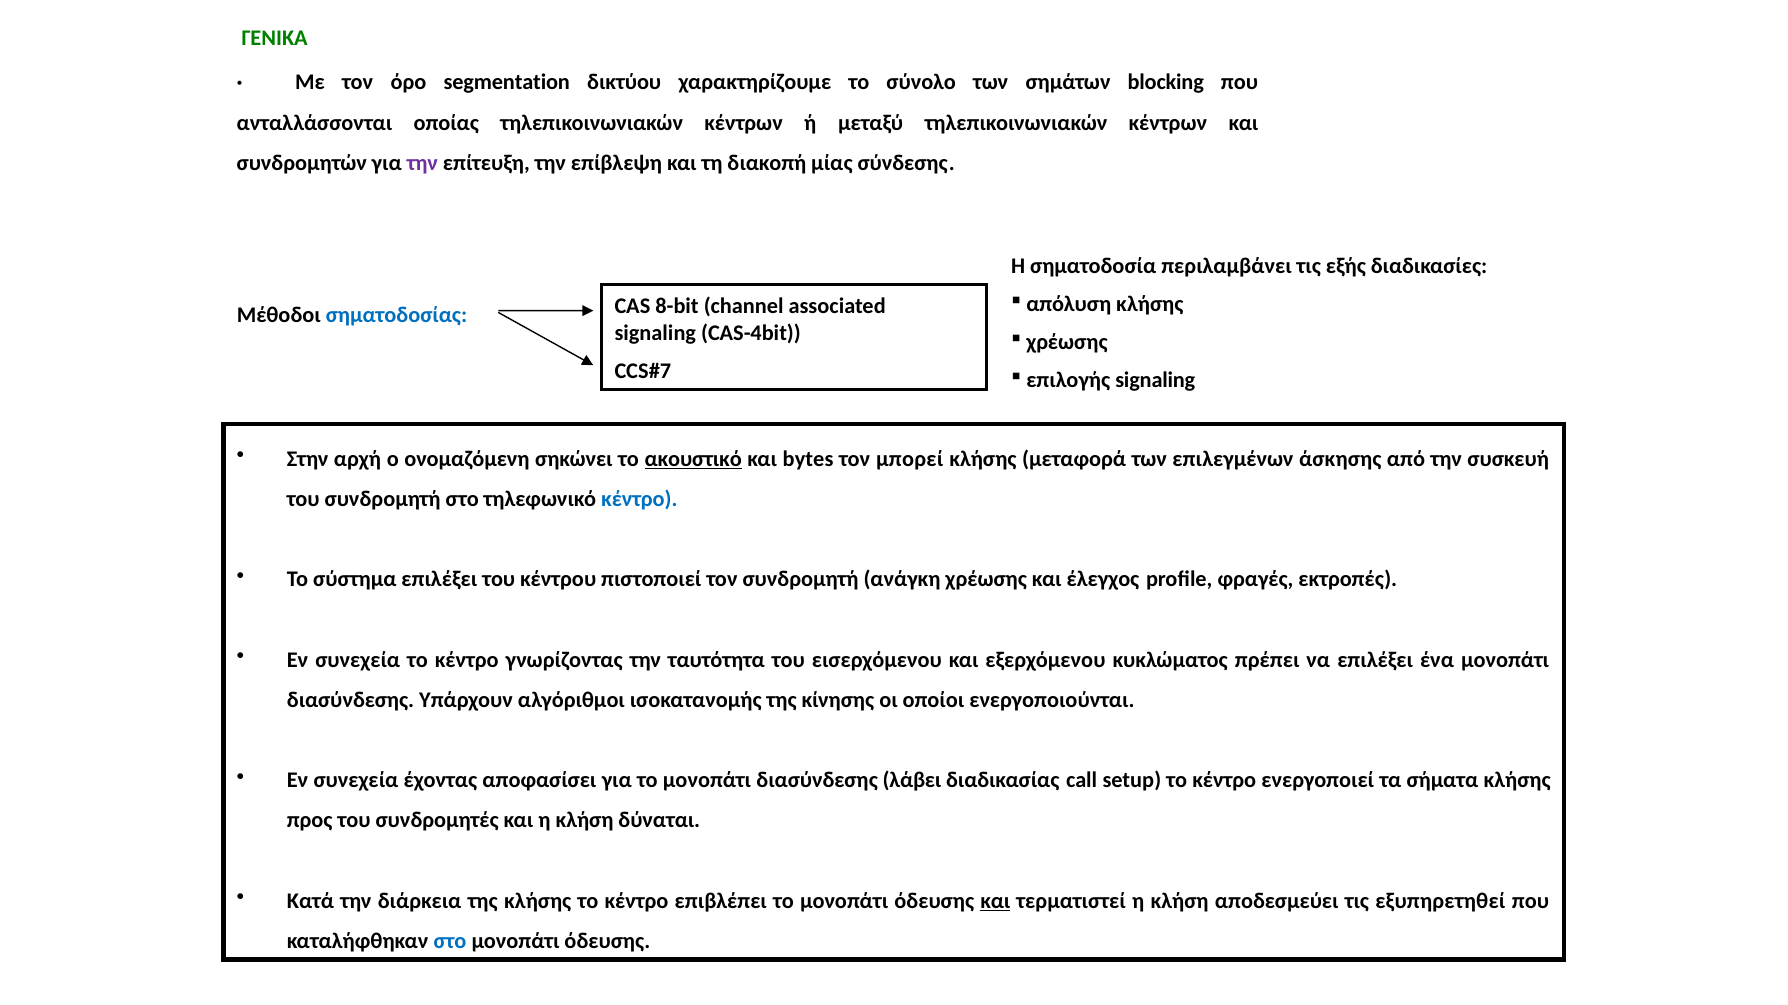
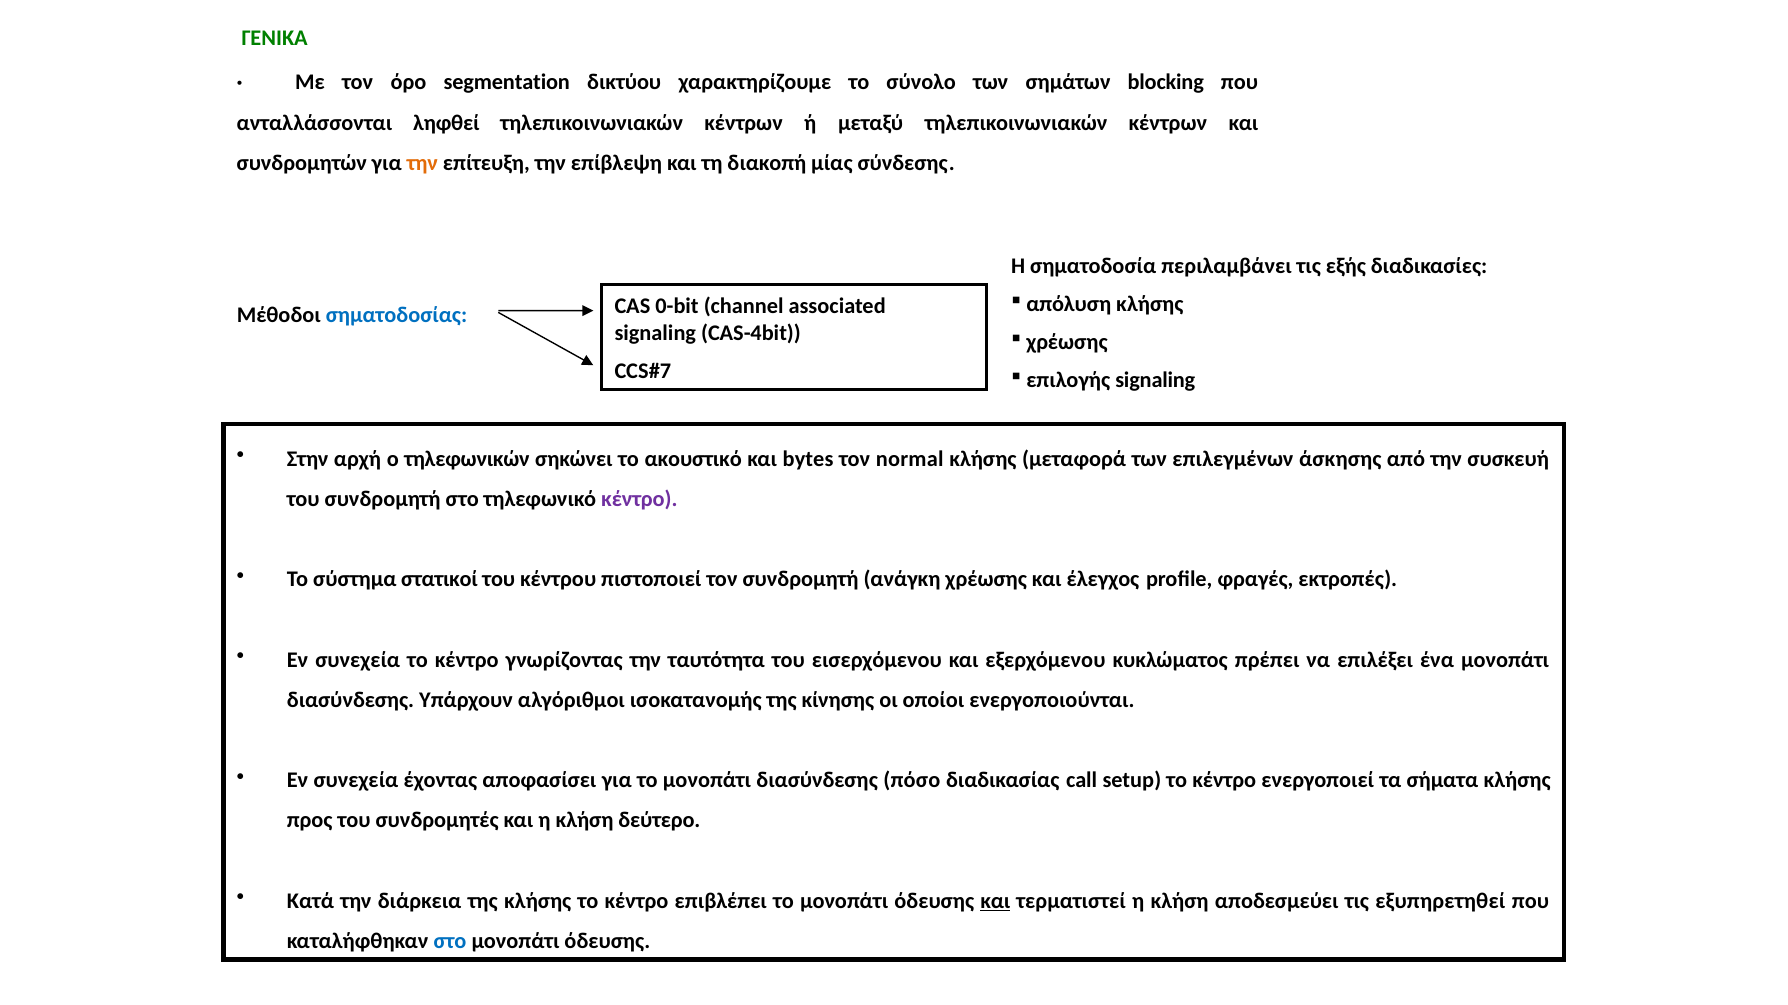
οποίας: οποίας -> ληφθεί
την at (422, 163) colour: purple -> orange
8-bit: 8-bit -> 0-bit
ονομαζόμενη: ονομαζόμενη -> τηλεφωνικών
ακουστικό underline: present -> none
μπορεί: μπορεί -> normal
κέντρο at (639, 499) colour: blue -> purple
σύστημα επιλέξει: επιλέξει -> στατικοί
λάβει: λάβει -> πόσο
δύναται: δύναται -> δεύτερο
